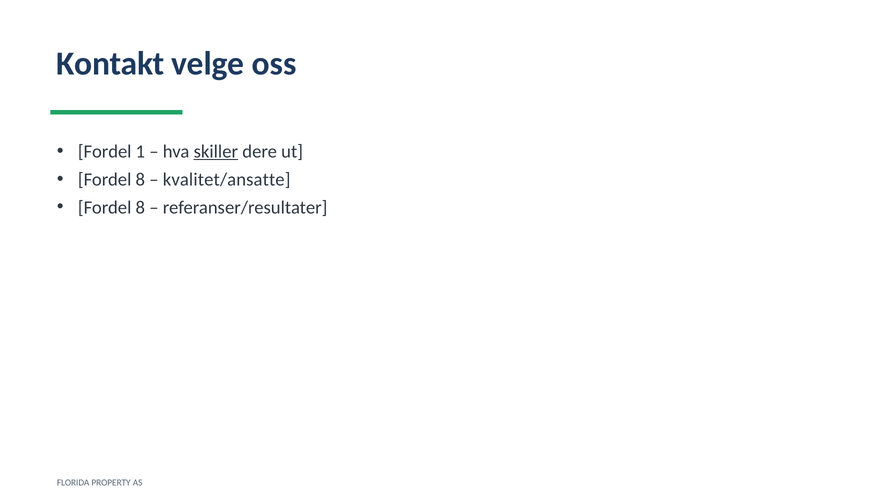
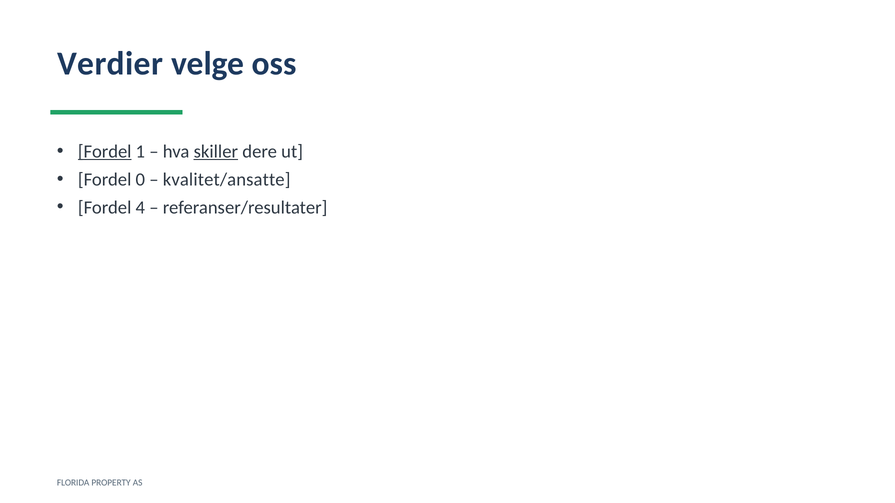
Kontakt: Kontakt -> Verdier
Fordel at (105, 152) underline: none -> present
8 at (140, 180): 8 -> 0
8 at (140, 208): 8 -> 4
